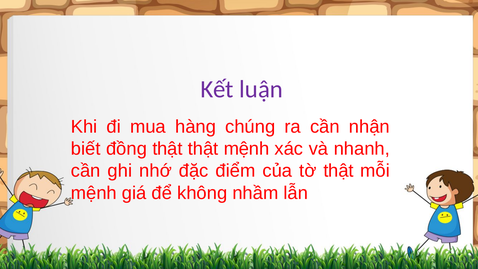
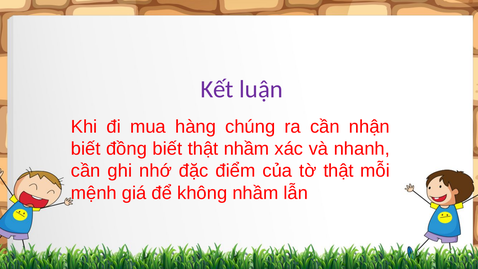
đồng thật: thật -> biết
thật mệnh: mệnh -> nhầm
